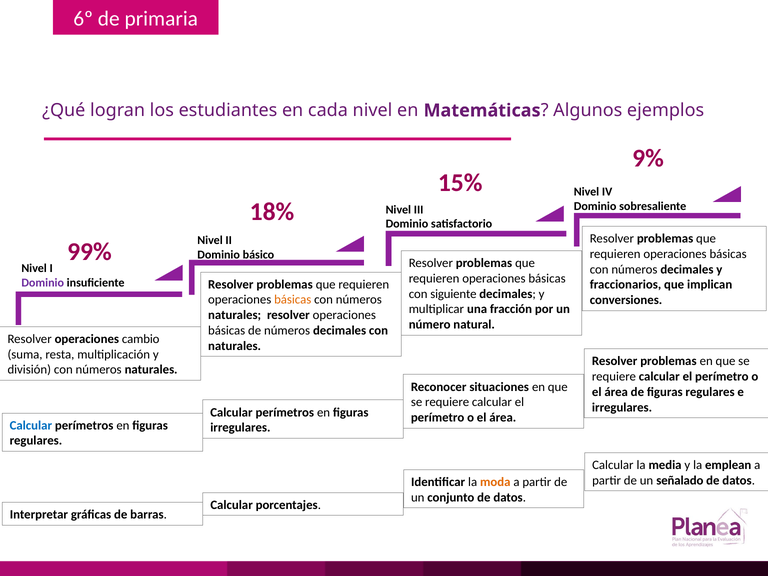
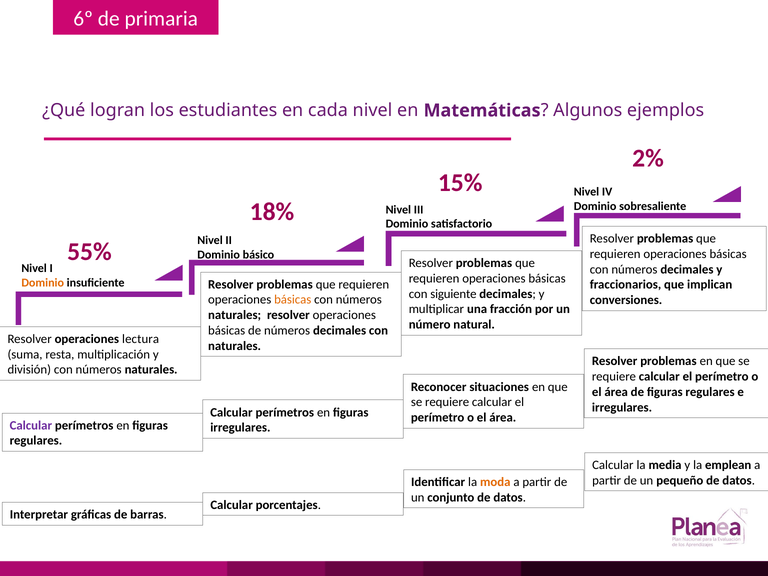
9%: 9% -> 2%
99%: 99% -> 55%
Dominio at (43, 283) colour: purple -> orange
cambio: cambio -> lectura
Calcular at (31, 425) colour: blue -> purple
señalado: señalado -> pequeño
